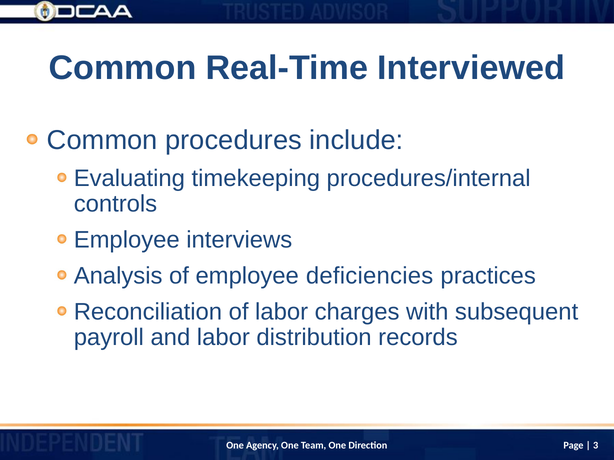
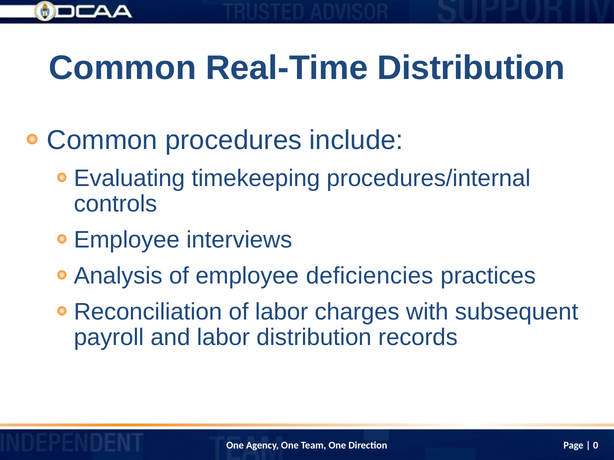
Real-Time Interviewed: Interviewed -> Distribution
3: 3 -> 0
